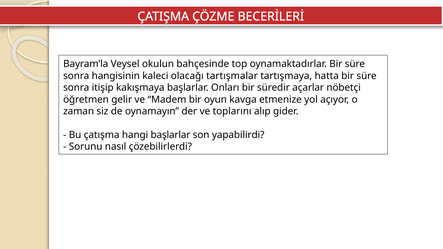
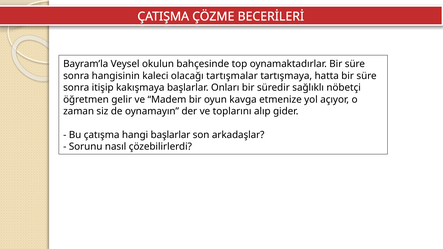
açarlar: açarlar -> sağlıklı
yapabilirdi: yapabilirdi -> arkadaşlar
